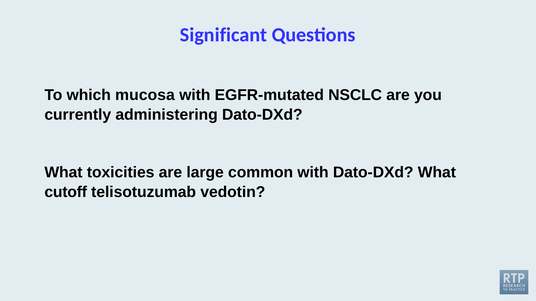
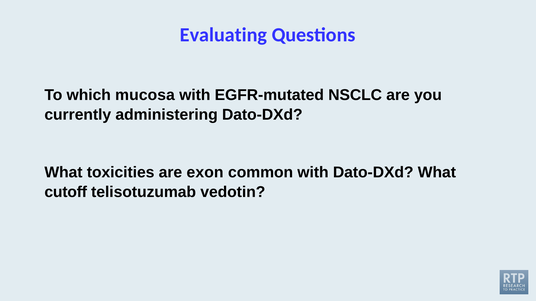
Significant: Significant -> Evaluating
large: large -> exon
